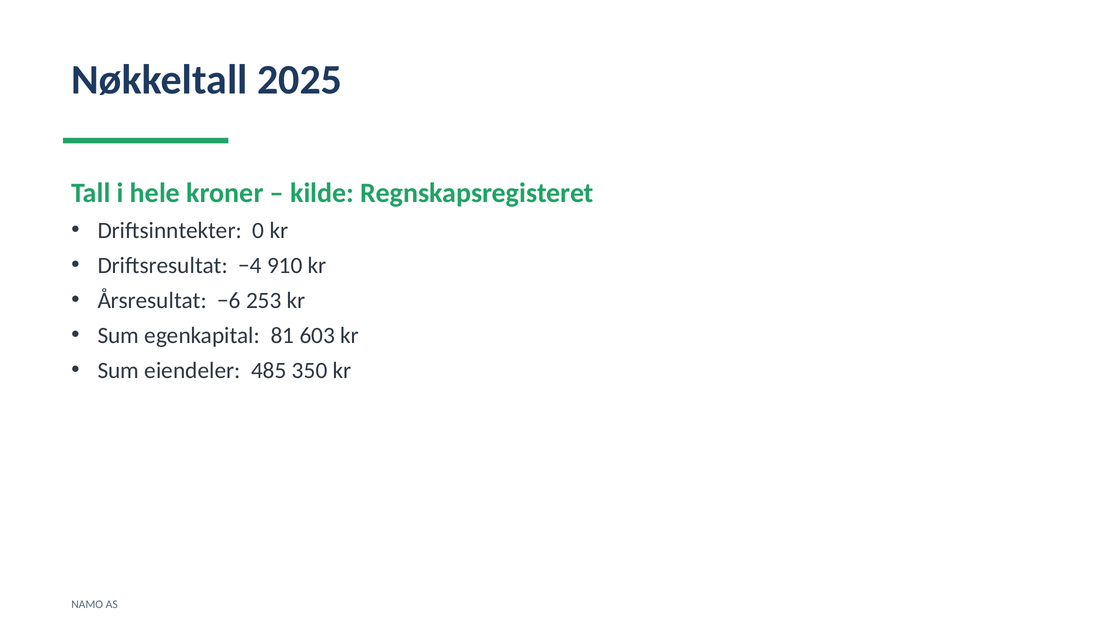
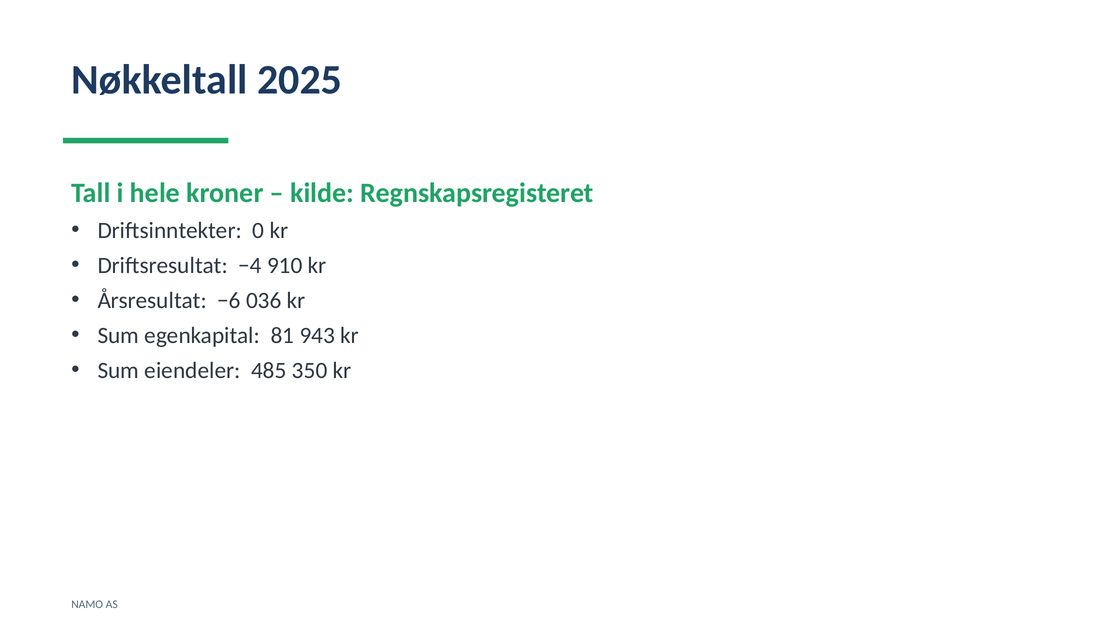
253: 253 -> 036
603: 603 -> 943
